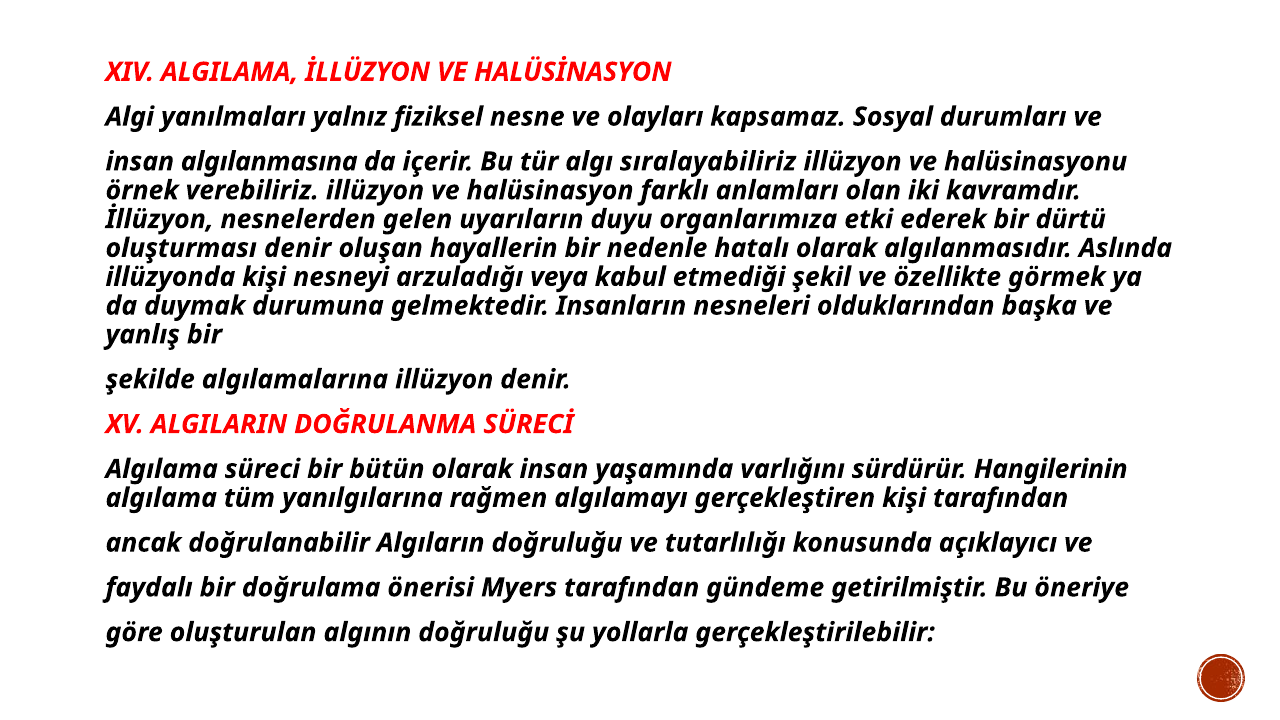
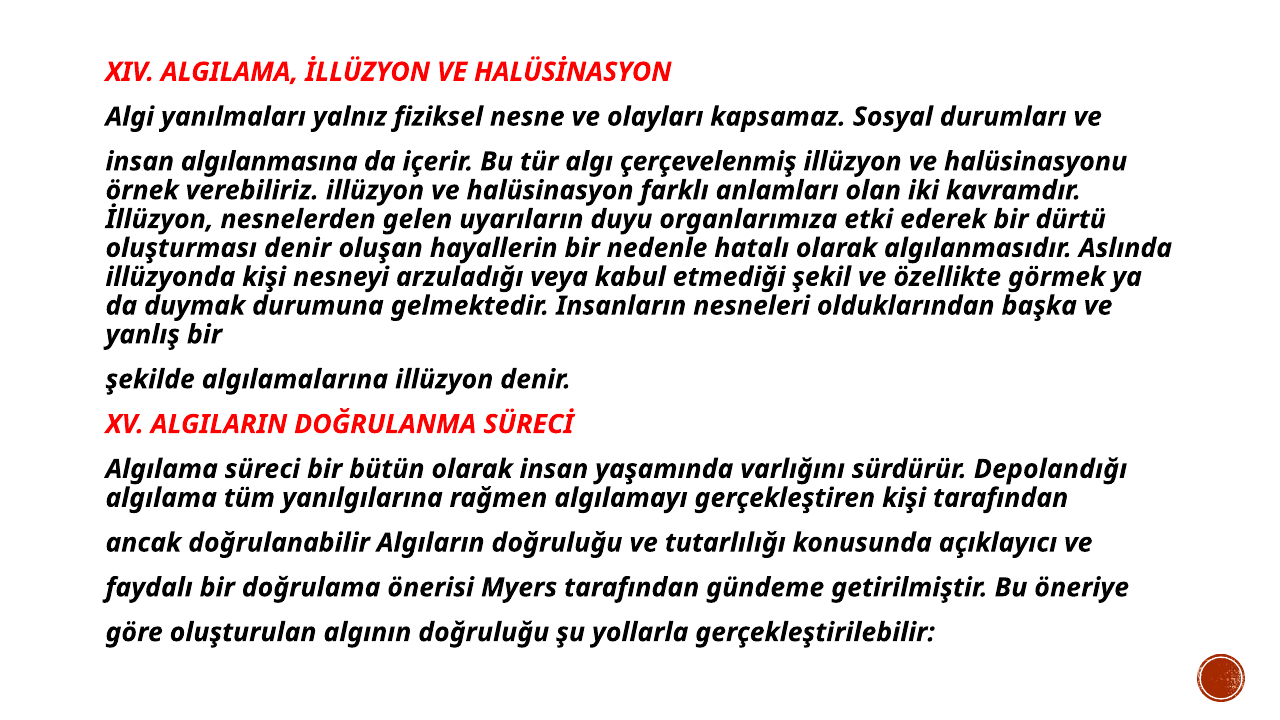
sıralayabiliriz: sıralayabiliriz -> çerçevelenmiş
Hangilerinin: Hangilerinin -> Depolandığı
